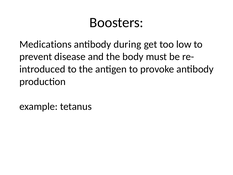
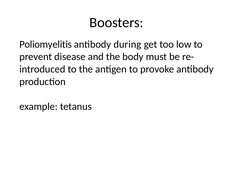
Medications: Medications -> Poliomyelitis
